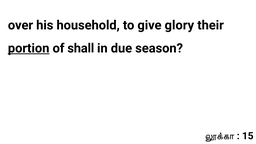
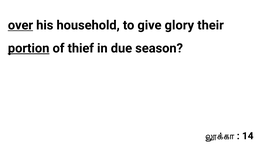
over underline: none -> present
shall: shall -> thief
15: 15 -> 14
